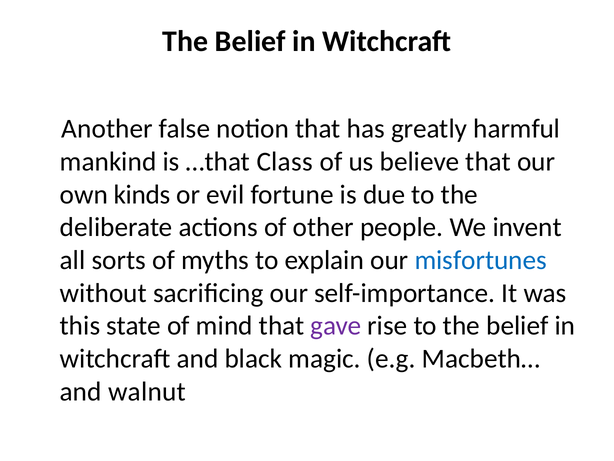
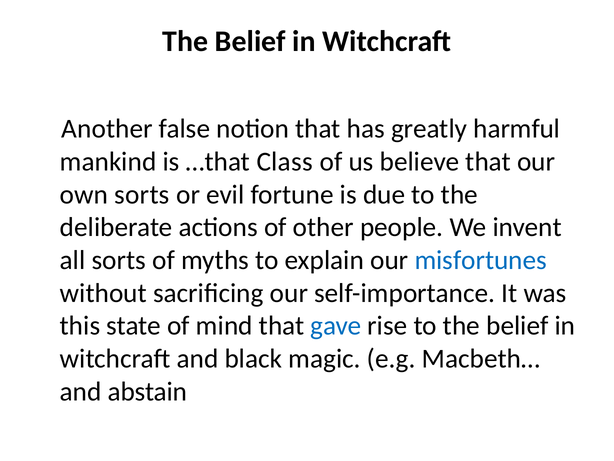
own kinds: kinds -> sorts
gave colour: purple -> blue
walnut: walnut -> abstain
